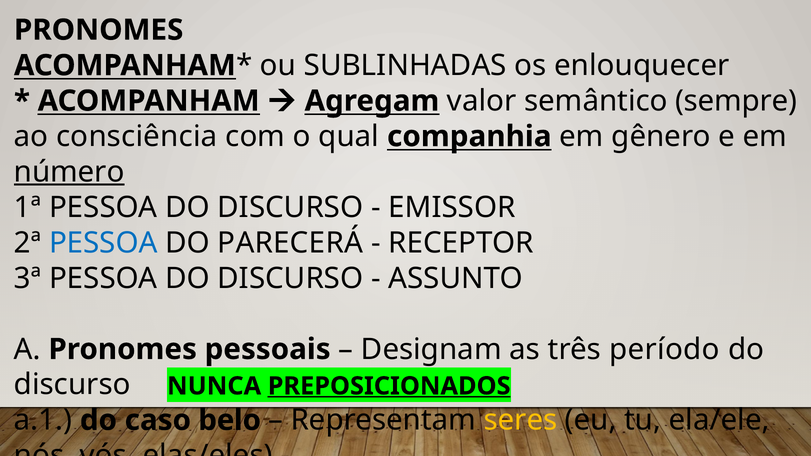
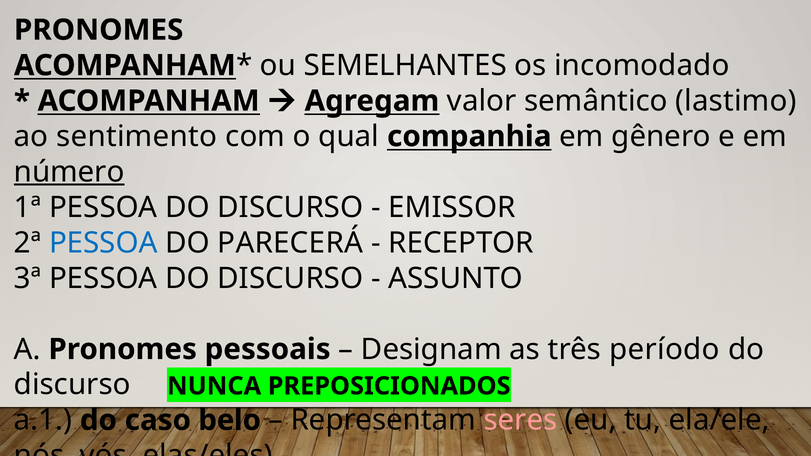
SUBLINHADAS: SUBLINHADAS -> SEMELHANTES
enlouquecer: enlouquecer -> incomodado
sempre: sempre -> lastimo
consciência: consciência -> sentimento
PREPOSICIONADOS underline: present -> none
seres colour: yellow -> pink
